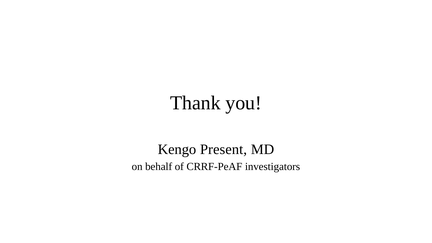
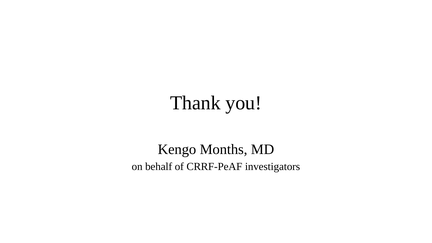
Present: Present -> Months
